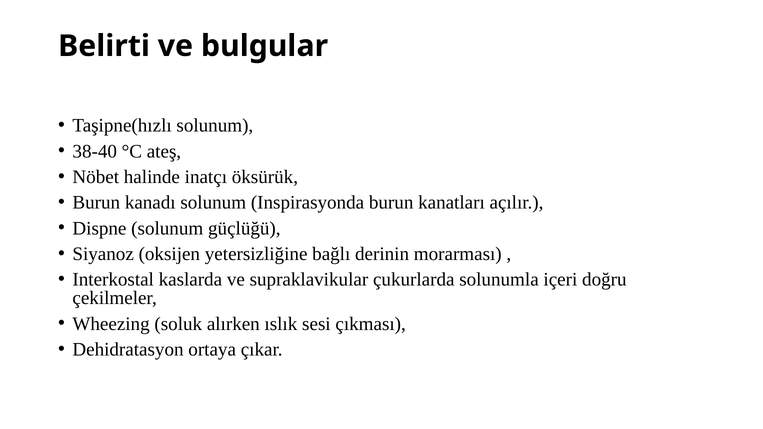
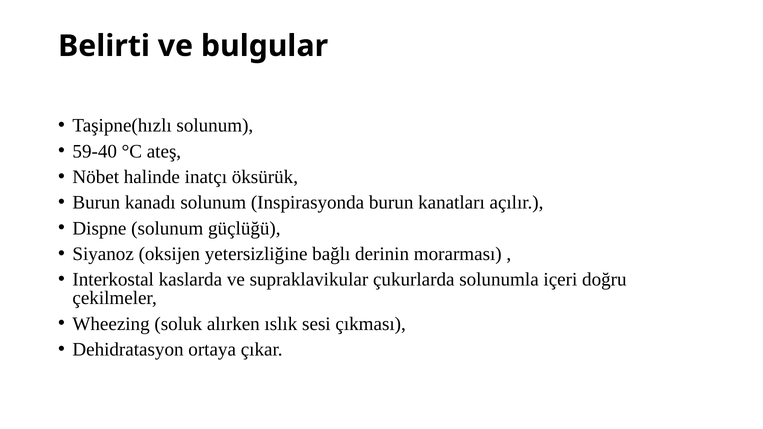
38-40: 38-40 -> 59-40
